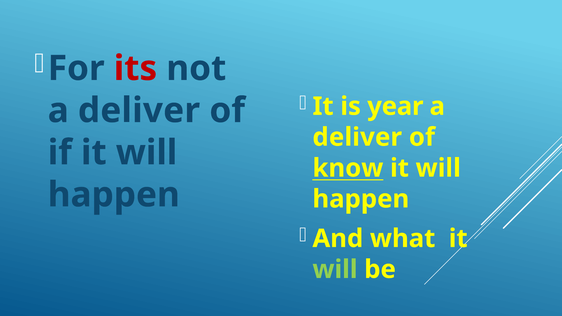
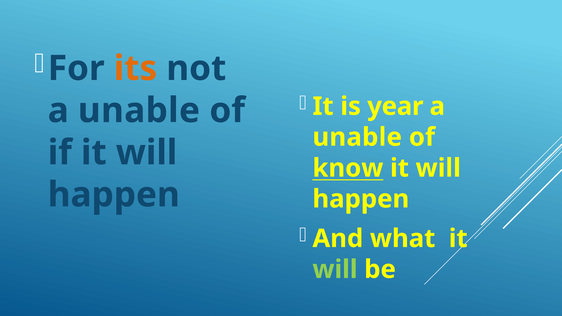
its colour: red -> orange
deliver at (139, 111): deliver -> unable
deliver at (357, 137): deliver -> unable
